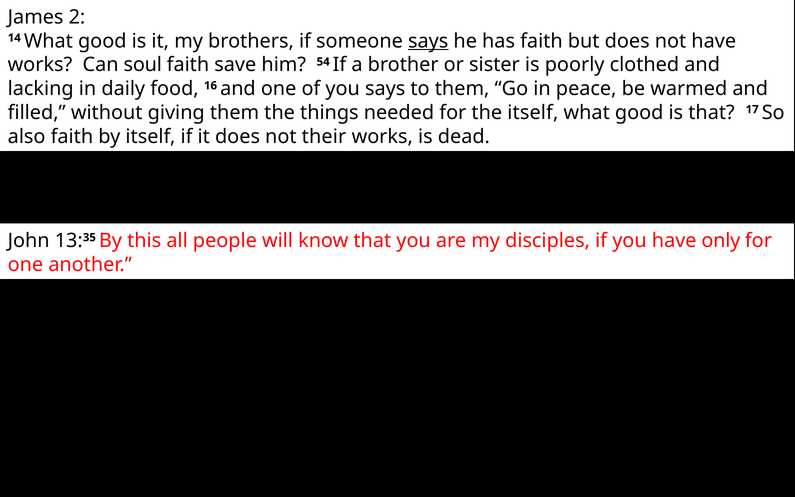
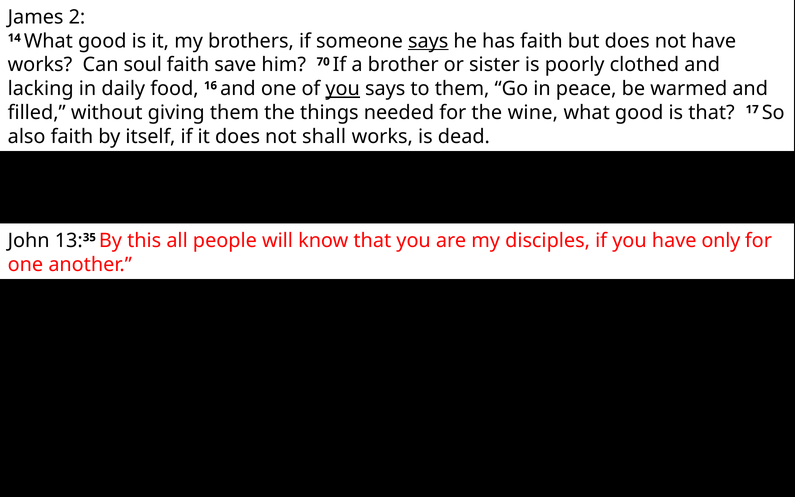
54: 54 -> 70
you at (343, 89) underline: none -> present
the itself: itself -> wine
their: their -> shall
